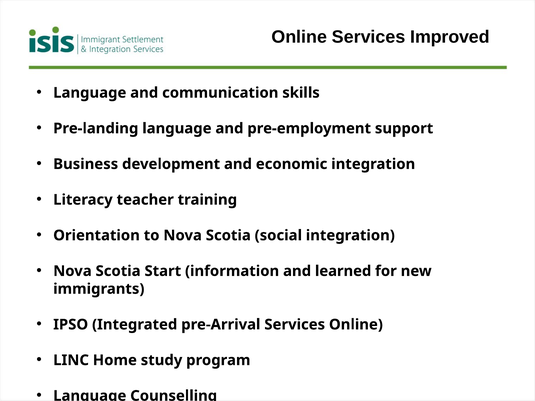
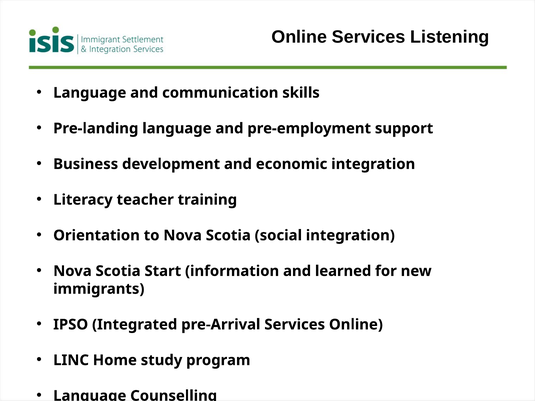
Improved: Improved -> Listening
